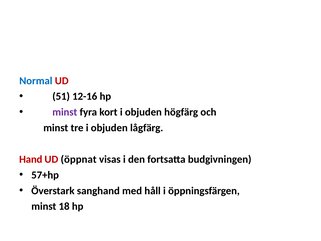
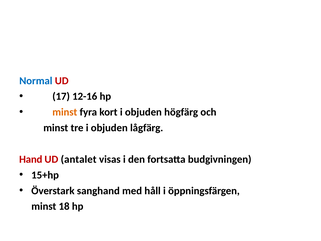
51: 51 -> 17
minst at (65, 112) colour: purple -> orange
öppnat: öppnat -> antalet
57+hp: 57+hp -> 15+hp
